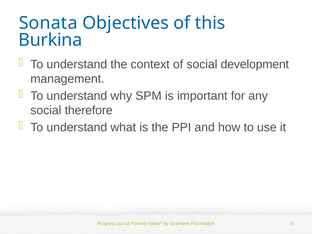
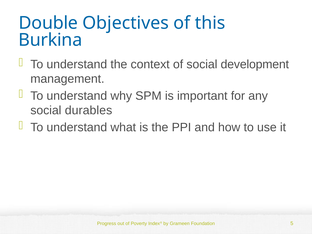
Sonata: Sonata -> Double
therefore: therefore -> durables
